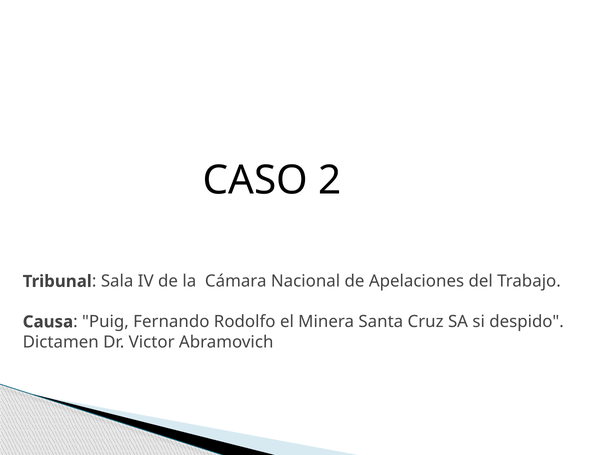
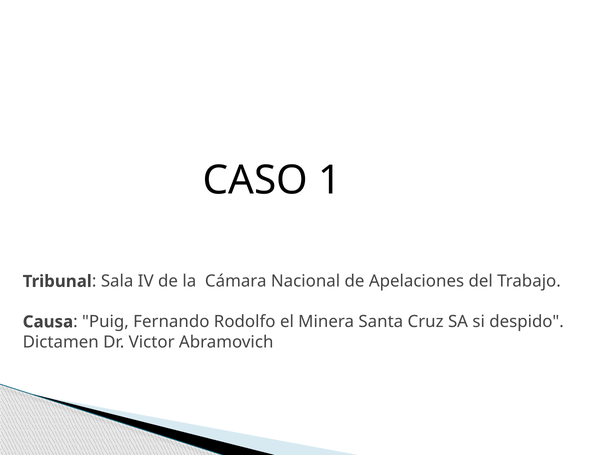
2: 2 -> 1
